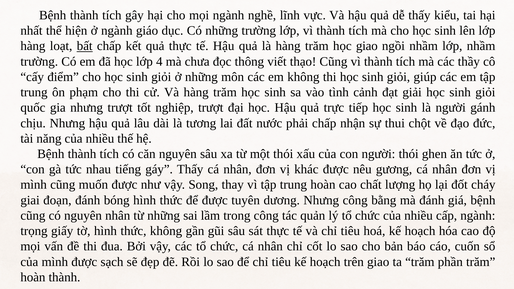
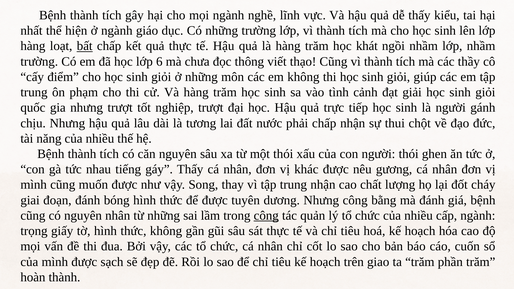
học giao: giao -> khát
4: 4 -> 6
trung hoàn: hoàn -> nhận
công at (266, 216) underline: none -> present
